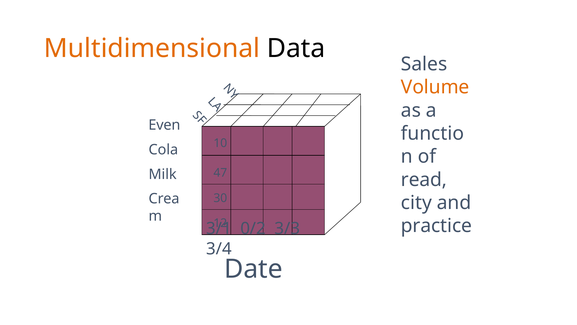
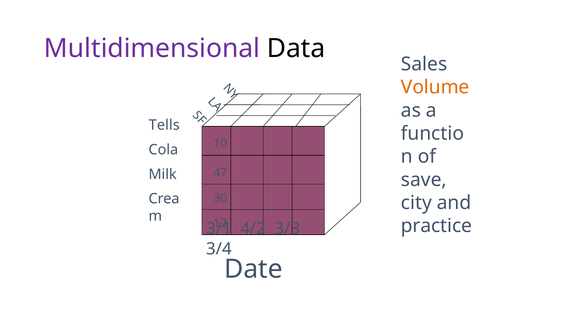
Multidimensional colour: orange -> purple
Even: Even -> Tells
read: read -> save
0/2: 0/2 -> 4/2
